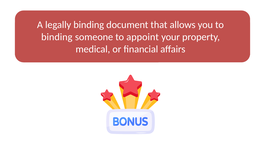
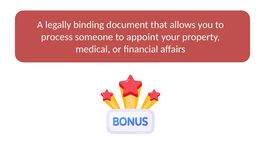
binding at (57, 37): binding -> process
